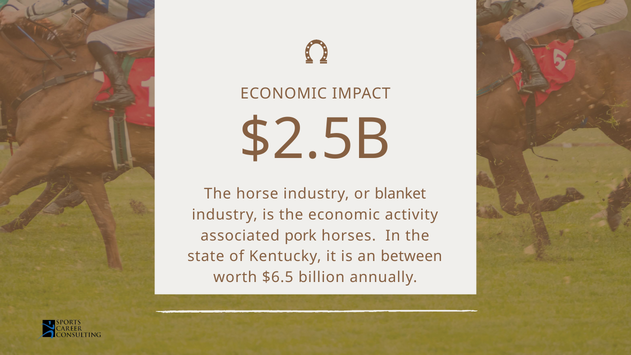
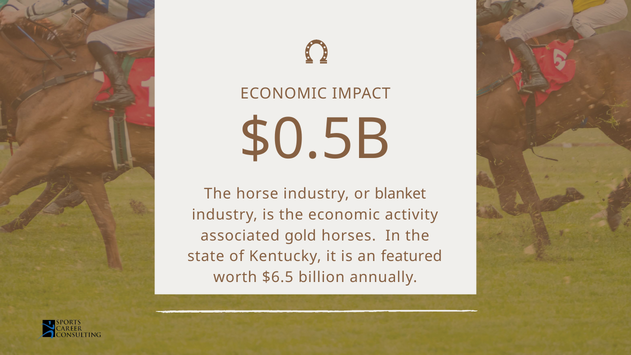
$2.5B: $2.5B -> $0.5B
pork: pork -> gold
between: between -> featured
